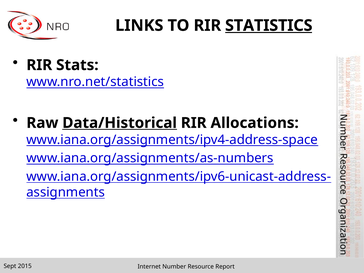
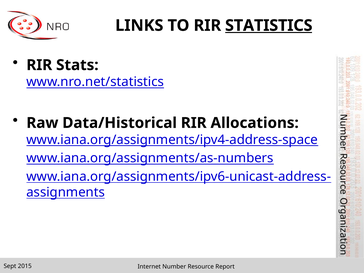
Data/Historical underline: present -> none
